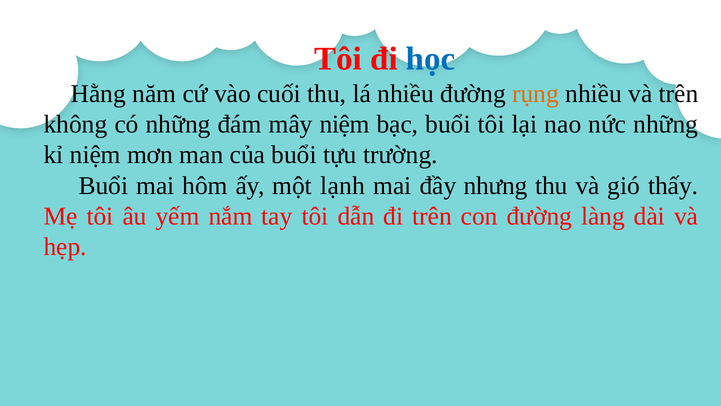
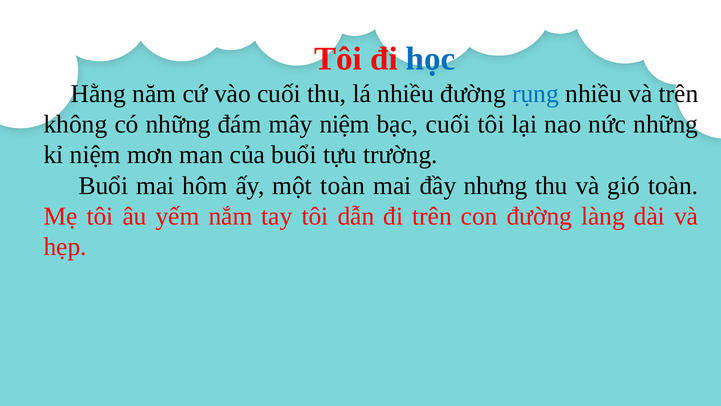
rụng colour: orange -> blue
bạc buổi: buổi -> cuối
một lạnh: lạnh -> toàn
gió thấy: thấy -> toàn
